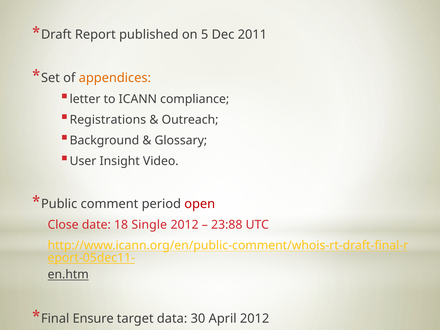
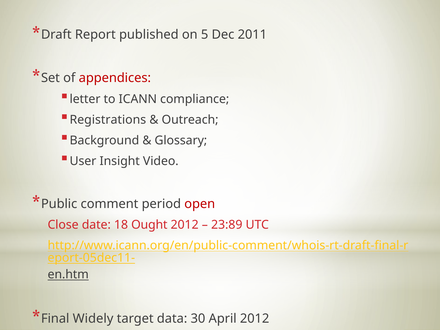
appendices colour: orange -> red
Single: Single -> Ought
23:88: 23:88 -> 23:89
Ensure: Ensure -> Widely
